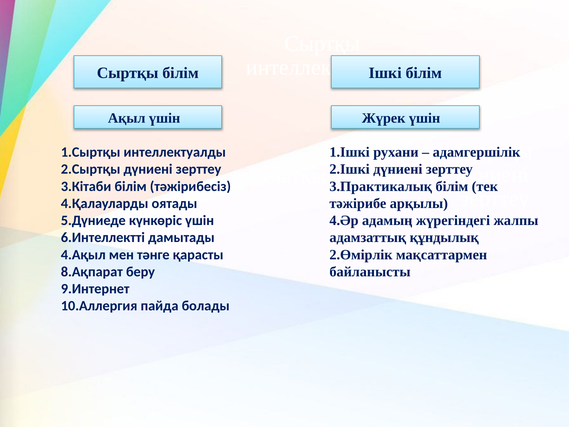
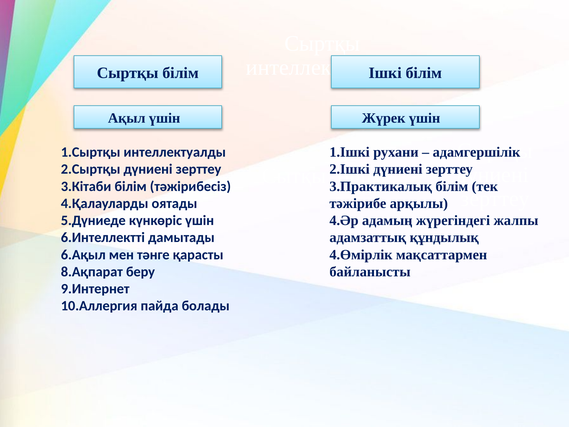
2.Өмірлік: 2.Өмірлік -> 4.Өмірлік
4.Ақыл: 4.Ақыл -> 6.Ақыл
